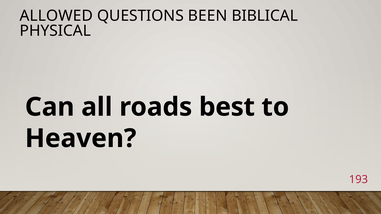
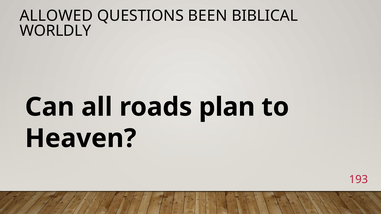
PHYSICAL: PHYSICAL -> WORLDLY
best: best -> plan
